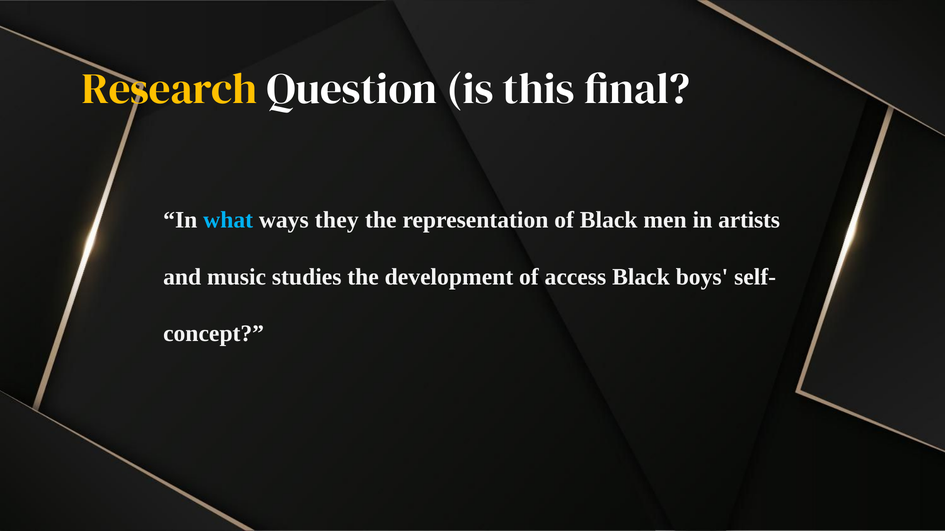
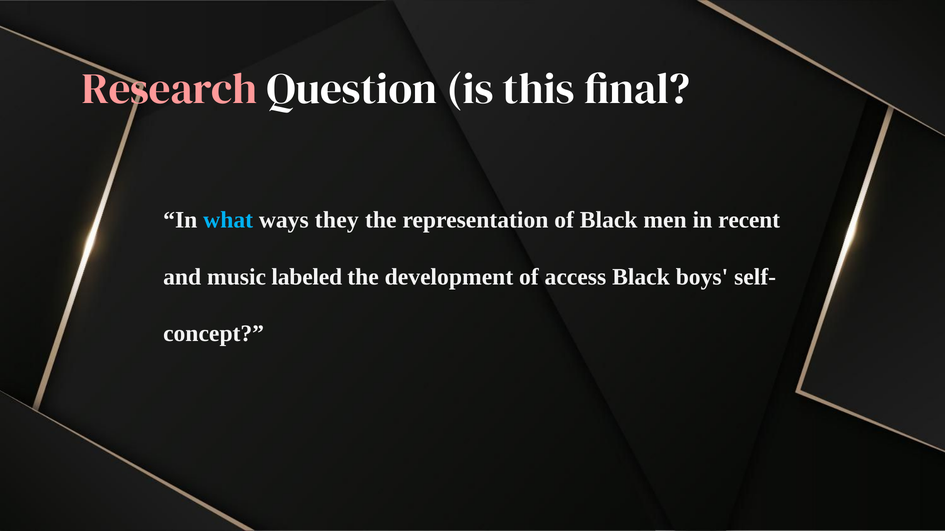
Research colour: yellow -> pink
artists: artists -> recent
studies: studies -> labeled
